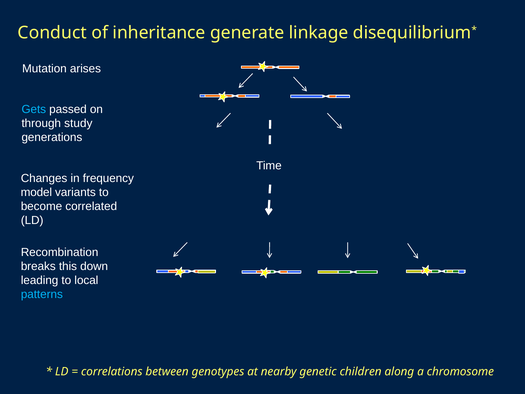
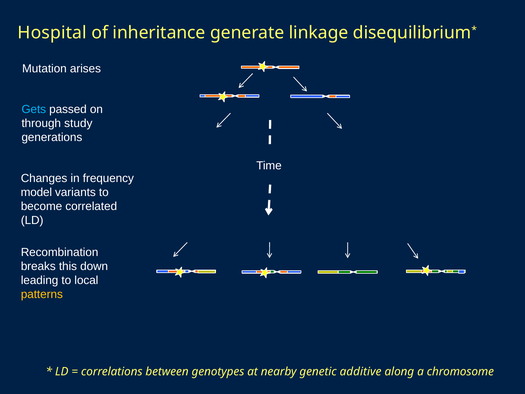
Conduct: Conduct -> Hospital
patterns colour: light blue -> yellow
children: children -> additive
